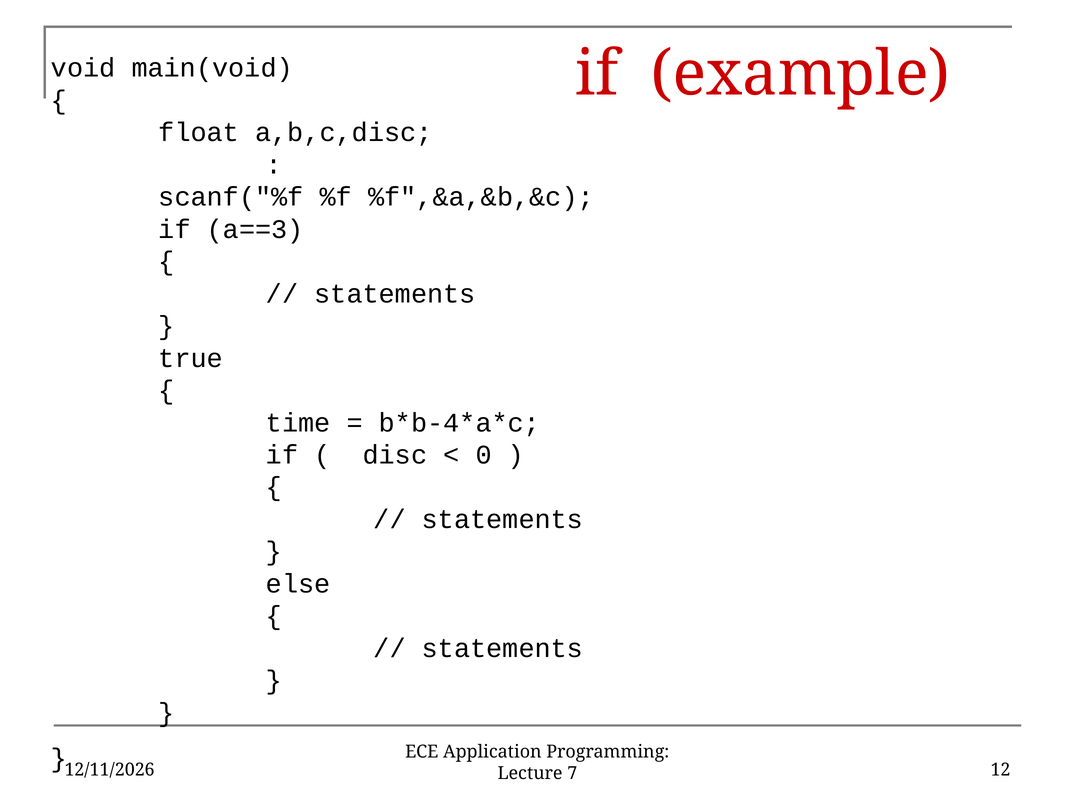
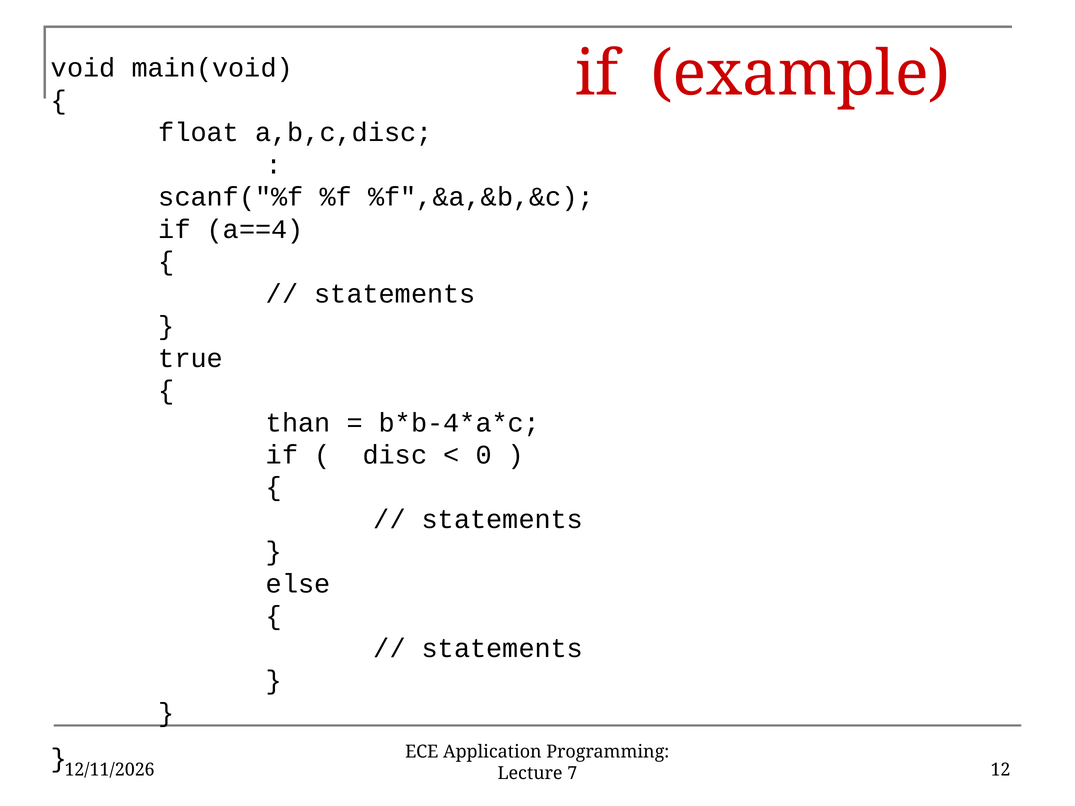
a==3: a==3 -> a==4
time: time -> than
